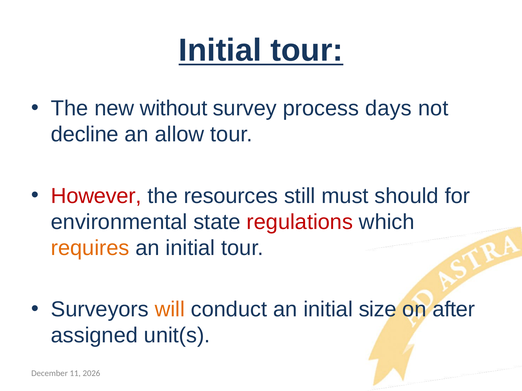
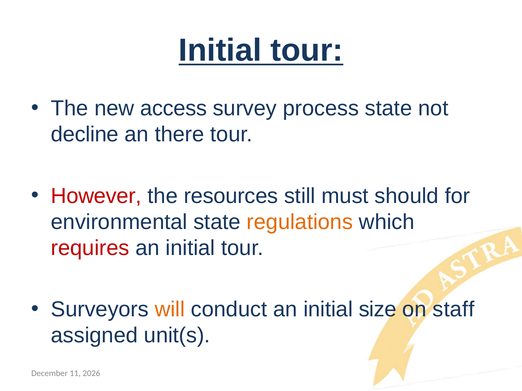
without: without -> access
process days: days -> state
allow: allow -> there
regulations colour: red -> orange
requires colour: orange -> red
after: after -> staff
